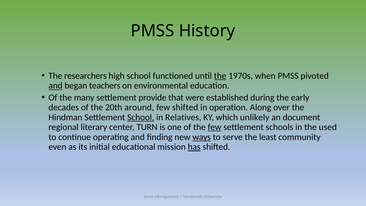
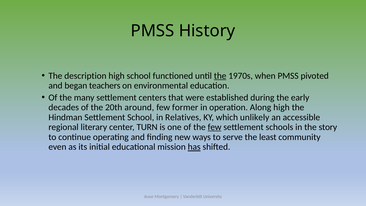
researchers: researchers -> description
and at (55, 86) underline: present -> none
provide: provide -> centers
few shifted: shifted -> former
Along over: over -> high
School at (141, 117) underline: present -> none
document: document -> accessible
used: used -> story
ways underline: present -> none
